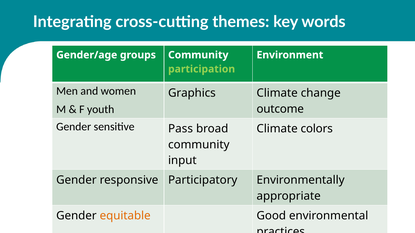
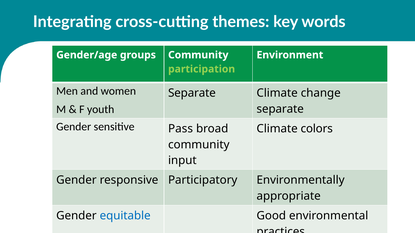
Graphics at (192, 93): Graphics -> Separate
outcome at (280, 109): outcome -> separate
equitable colour: orange -> blue
